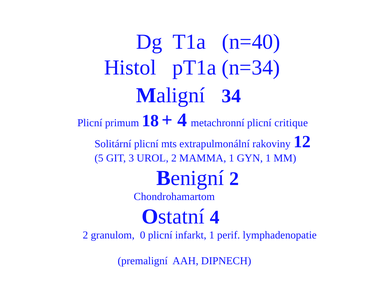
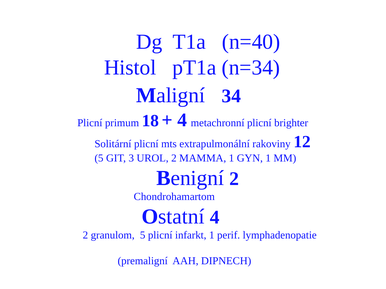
critique: critique -> brighter
granulom 0: 0 -> 5
